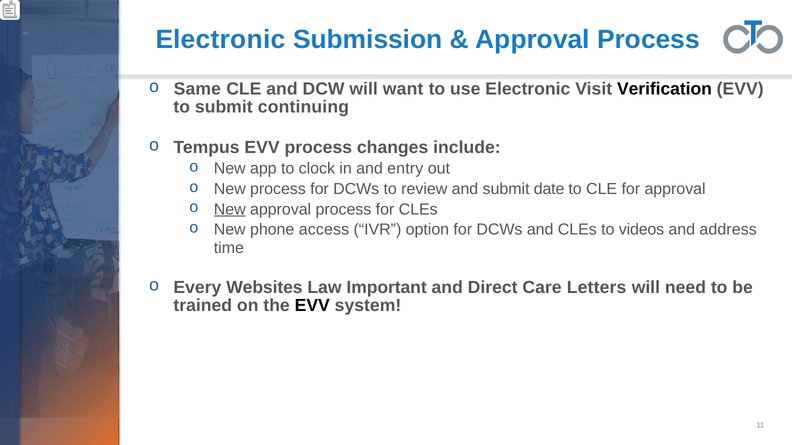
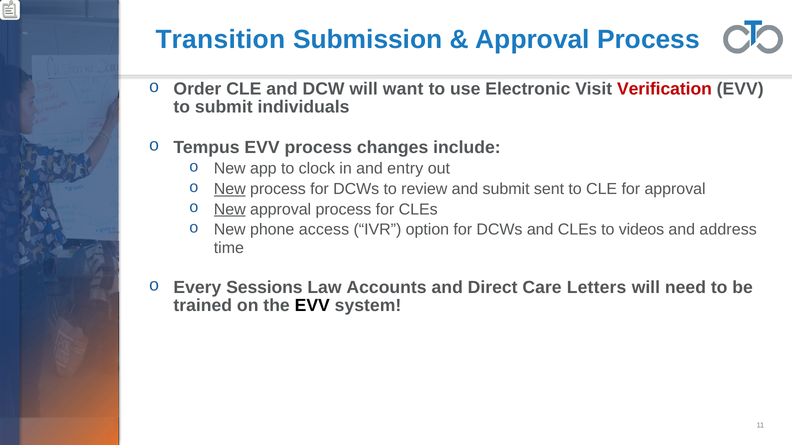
Electronic at (220, 40): Electronic -> Transition
Same: Same -> Order
Verification colour: black -> red
continuing: continuing -> individuals
New at (230, 189) underline: none -> present
date: date -> sent
Websites: Websites -> Sessions
Important: Important -> Accounts
